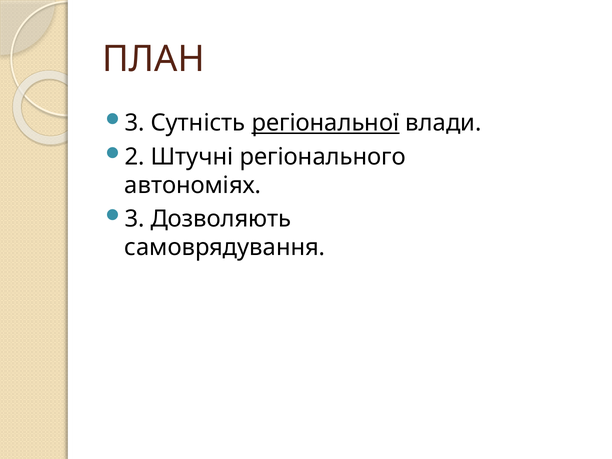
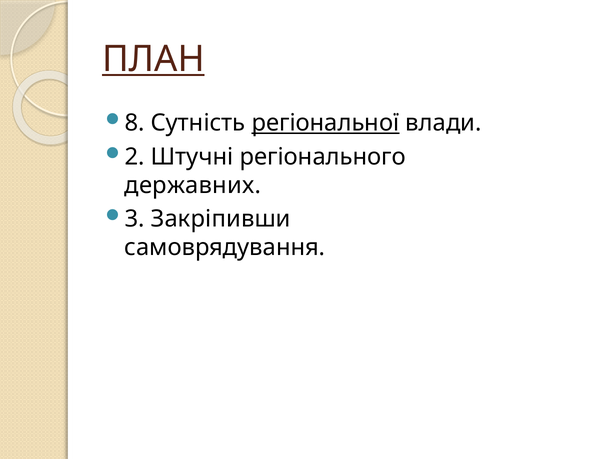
ПЛАН underline: none -> present
3 at (135, 123): 3 -> 8
автономіях: автономіях -> державних
Дозволяють: Дозволяють -> Закріпивши
